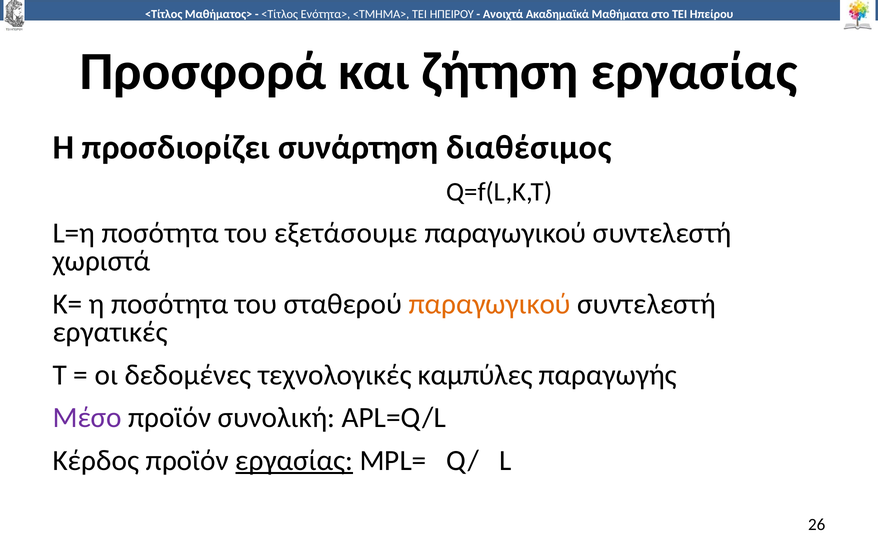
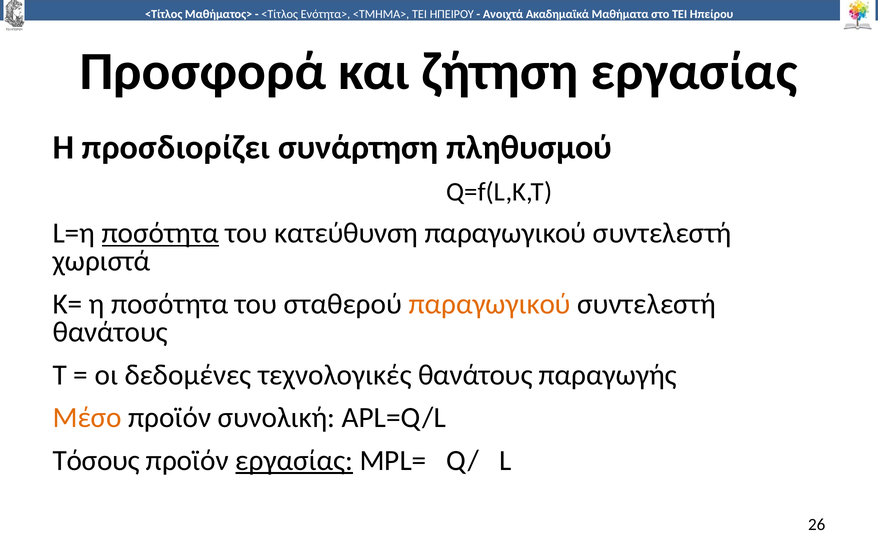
διαθέσιµος: διαθέσιµος -> πληθυσµού
ποσότητα at (160, 233) underline: none -> present
εξετάσουμε: εξετάσουμε -> κατεύθυνση
εργατικές at (110, 332): εργατικές -> θανάτους
τεχνολογικές καµπύλες: καµπύλες -> θανάτους
Μέσο colour: purple -> orange
Κέρδος: Κέρδος -> Τόσους
